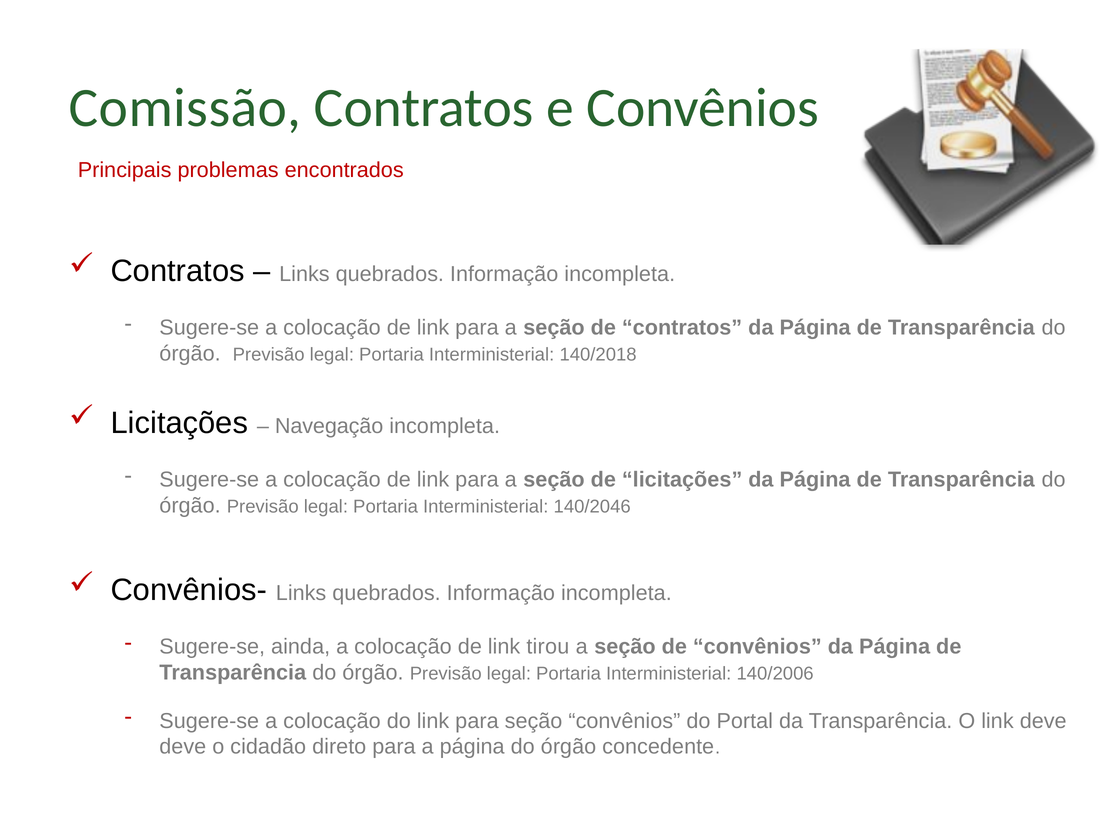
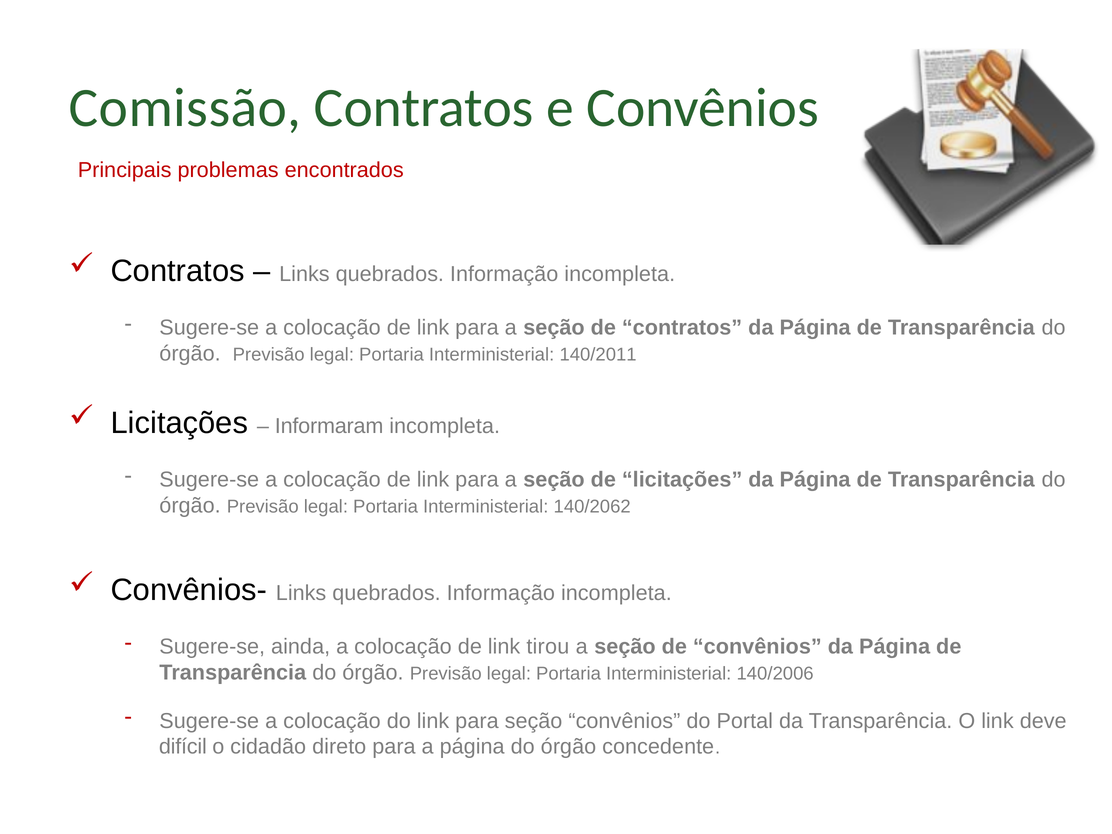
140/2018: 140/2018 -> 140/2011
Navegação: Navegação -> Informaram
140/2046: 140/2046 -> 140/2062
deve at (183, 747): deve -> difícil
